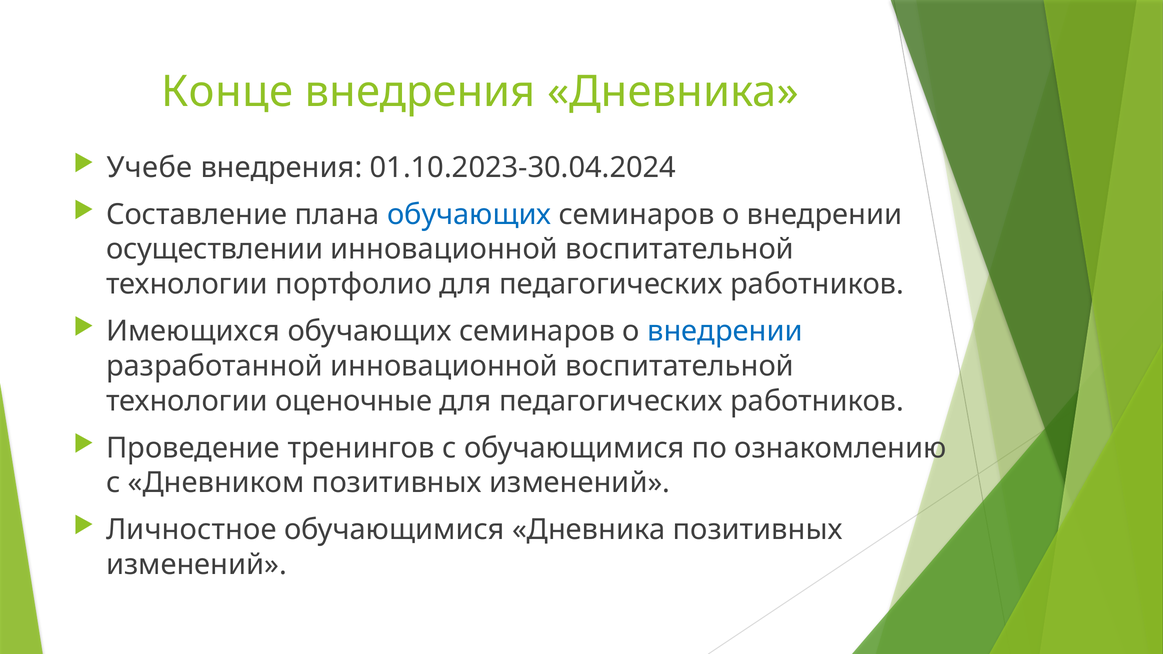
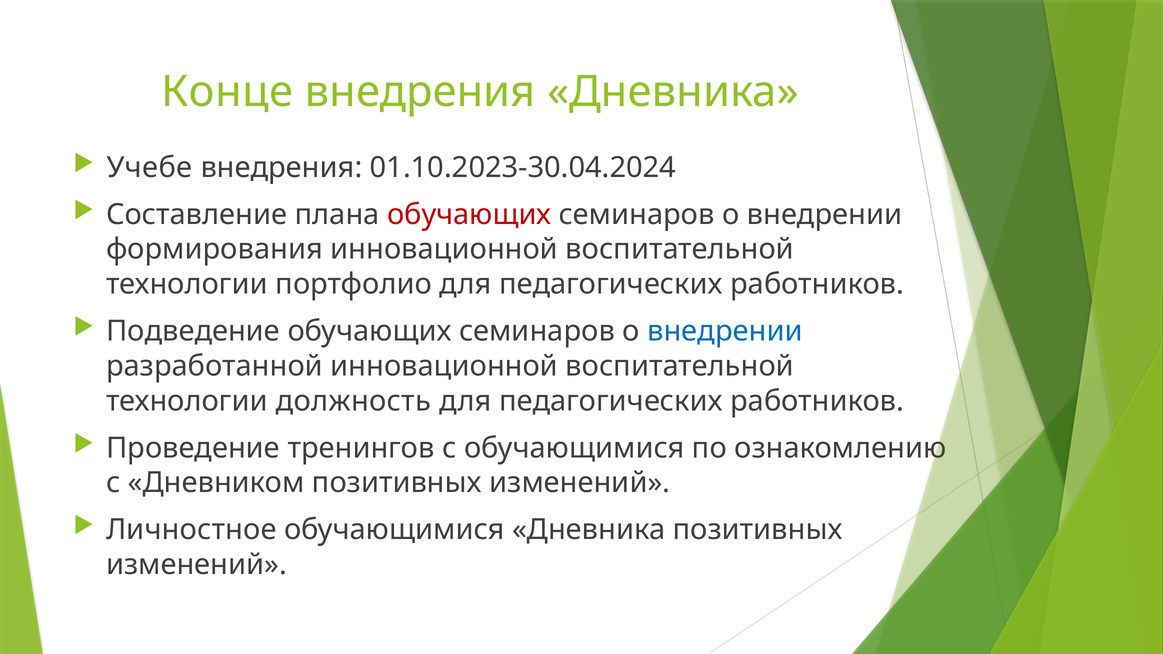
обучающих at (469, 215) colour: blue -> red
осуществлении: осуществлении -> формирования
Имеющихся: Имеющихся -> Подведение
оценочные: оценочные -> должность
